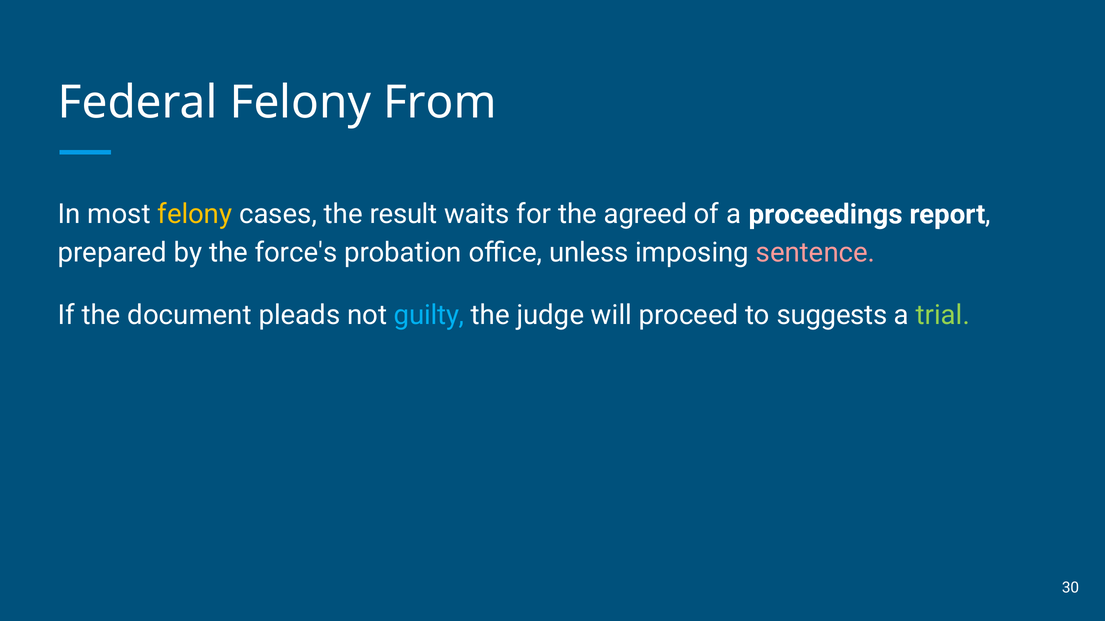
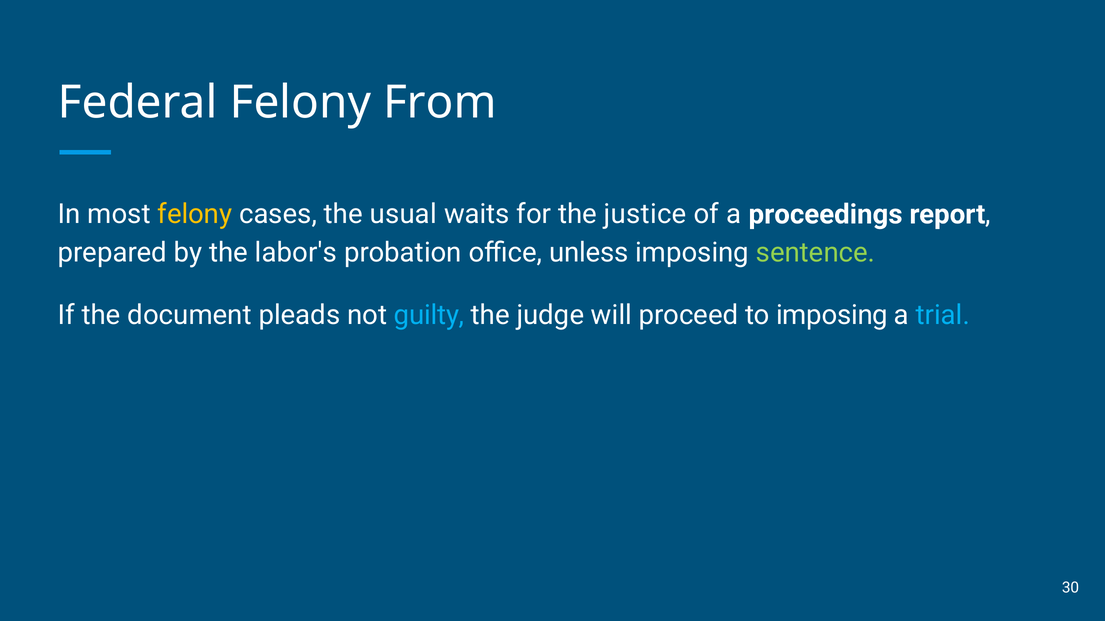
result: result -> usual
agreed: agreed -> justice
force's: force's -> labor's
sentence colour: pink -> light green
to suggests: suggests -> imposing
trial colour: light green -> light blue
